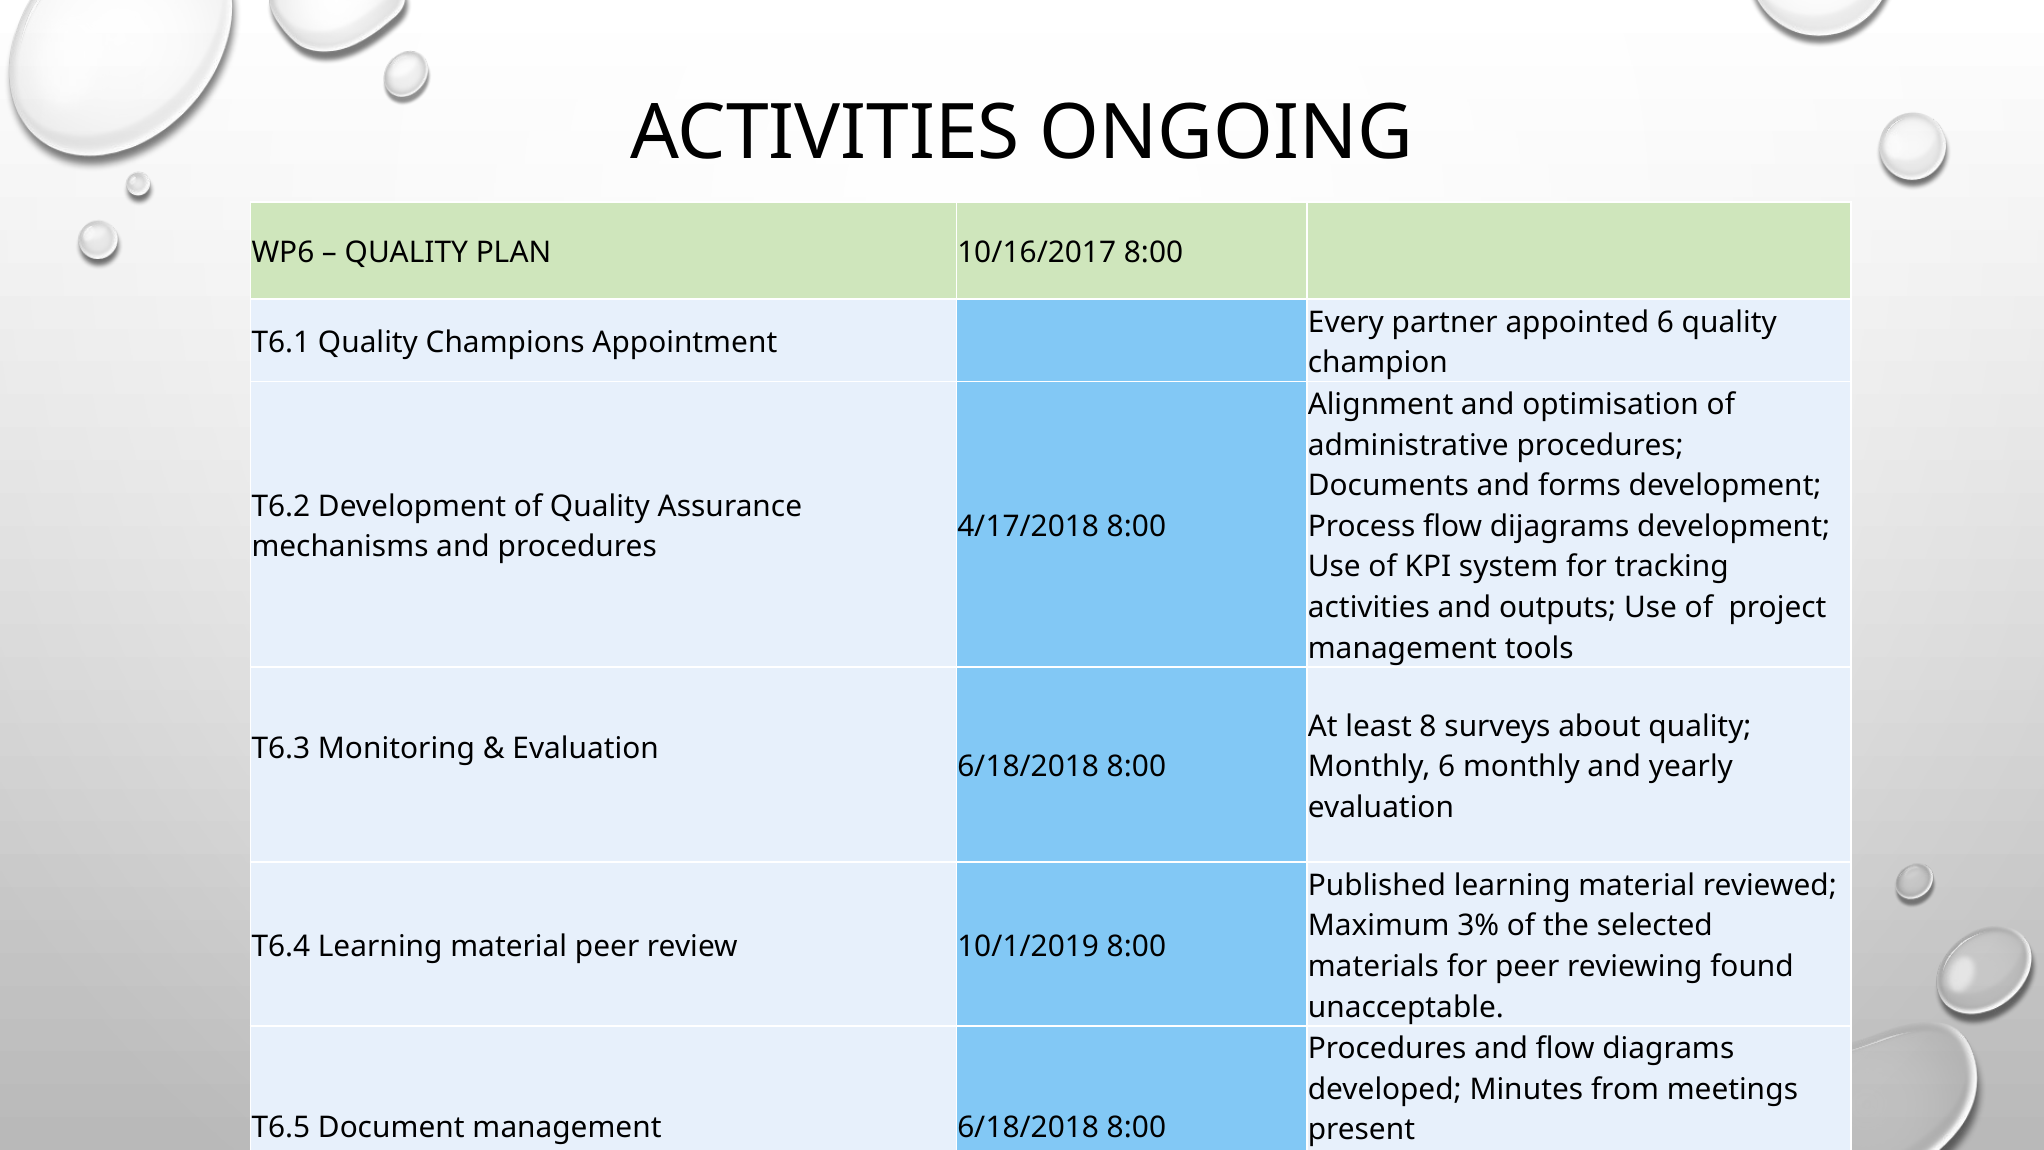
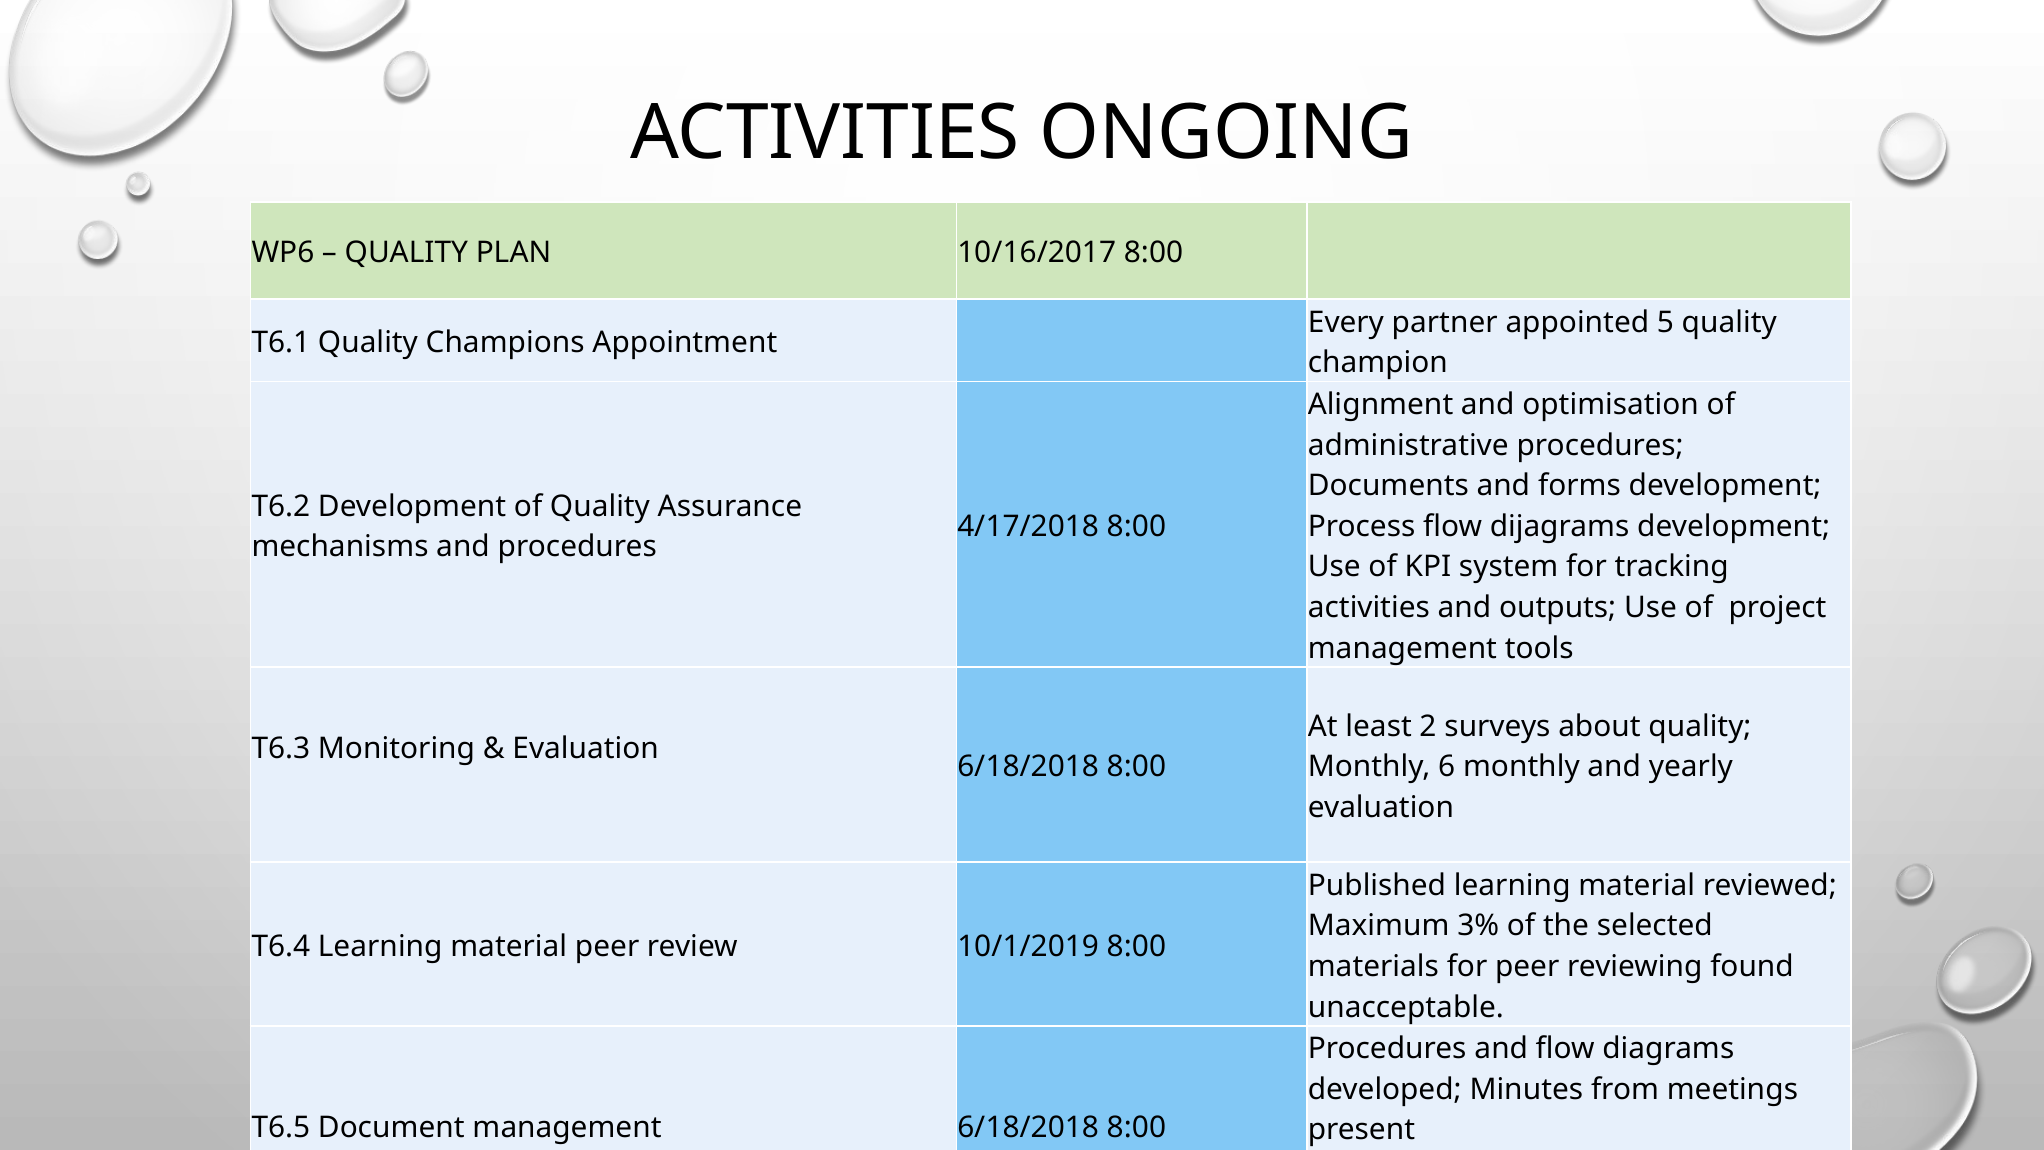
appointed 6: 6 -> 5
8: 8 -> 2
